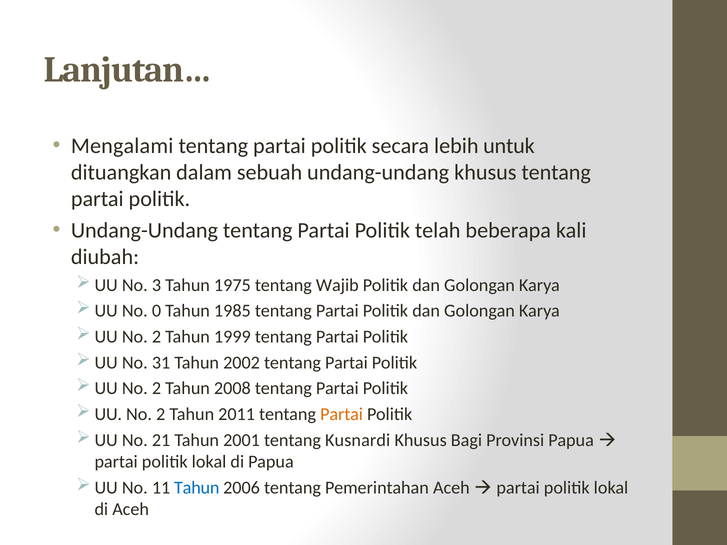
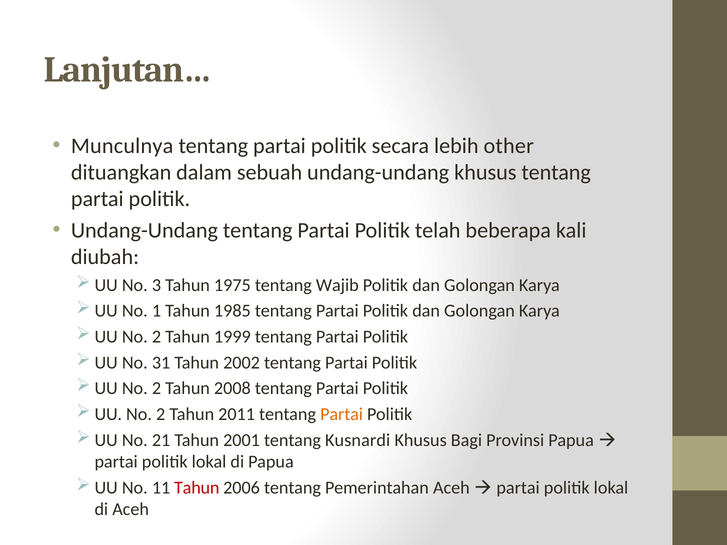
Mengalami: Mengalami -> Munculnya
untuk: untuk -> other
0: 0 -> 1
Tahun at (197, 488) colour: blue -> red
